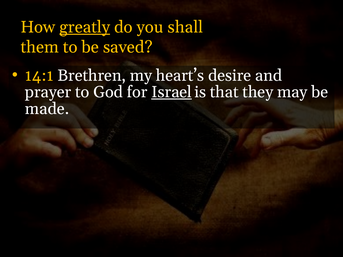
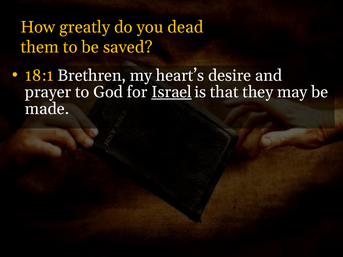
greatly underline: present -> none
shall: shall -> dead
14:1: 14:1 -> 18:1
